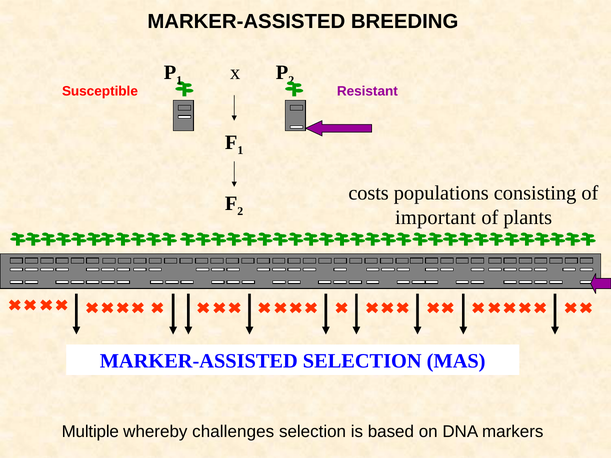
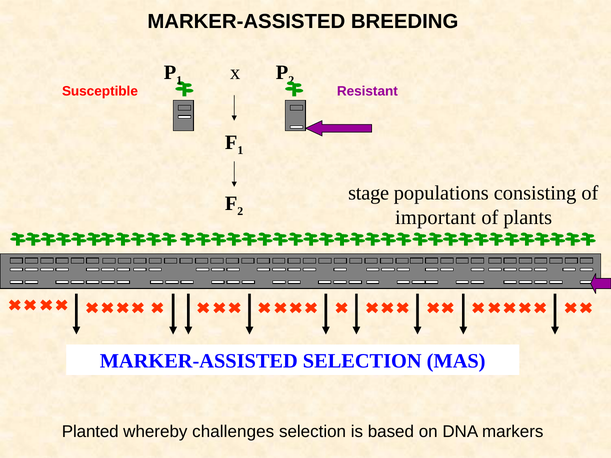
costs: costs -> stage
Multiple: Multiple -> Planted
